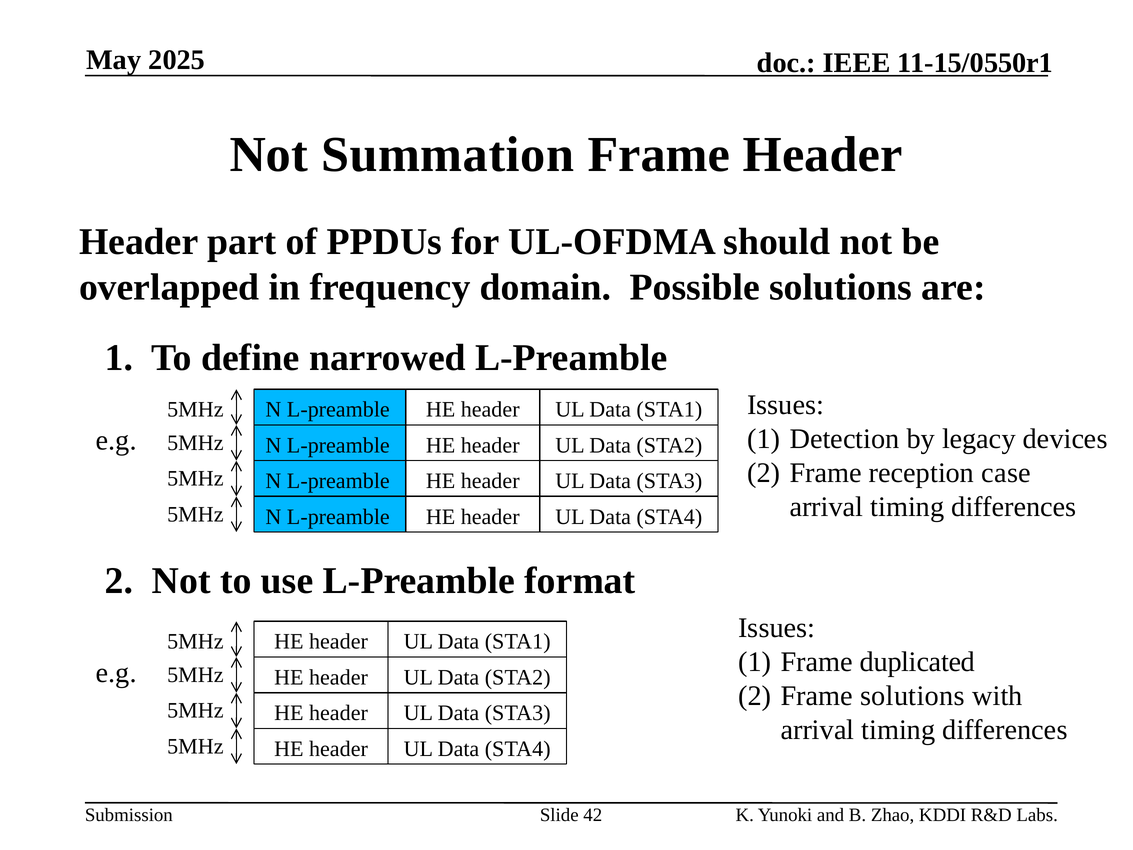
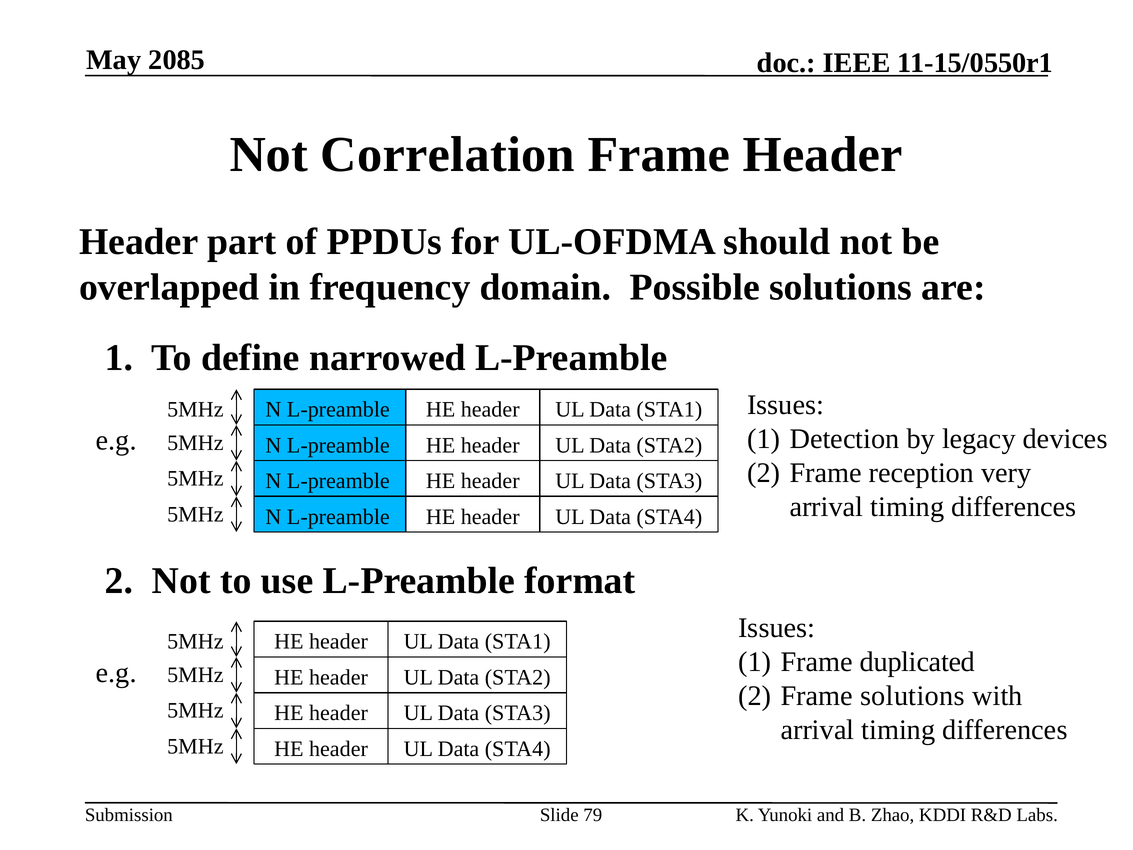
2025: 2025 -> 2085
Summation: Summation -> Correlation
case: case -> very
42: 42 -> 79
